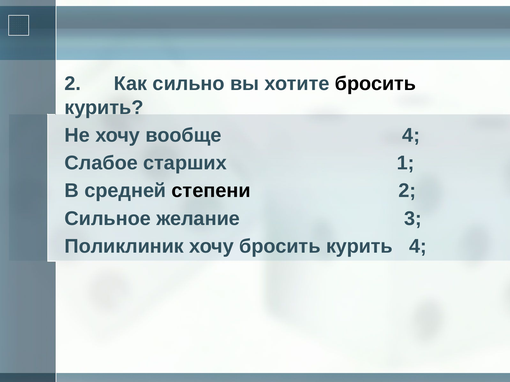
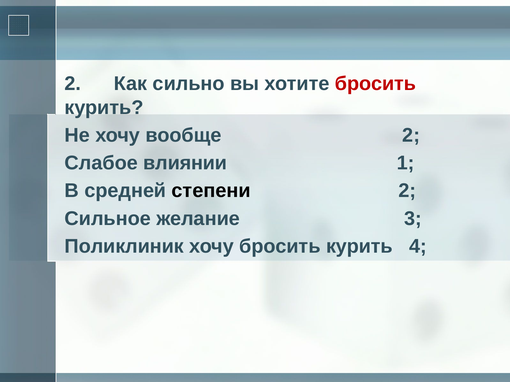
бросить at (375, 84) colour: black -> red
вообще 4: 4 -> 2
старших: старших -> влиянии
